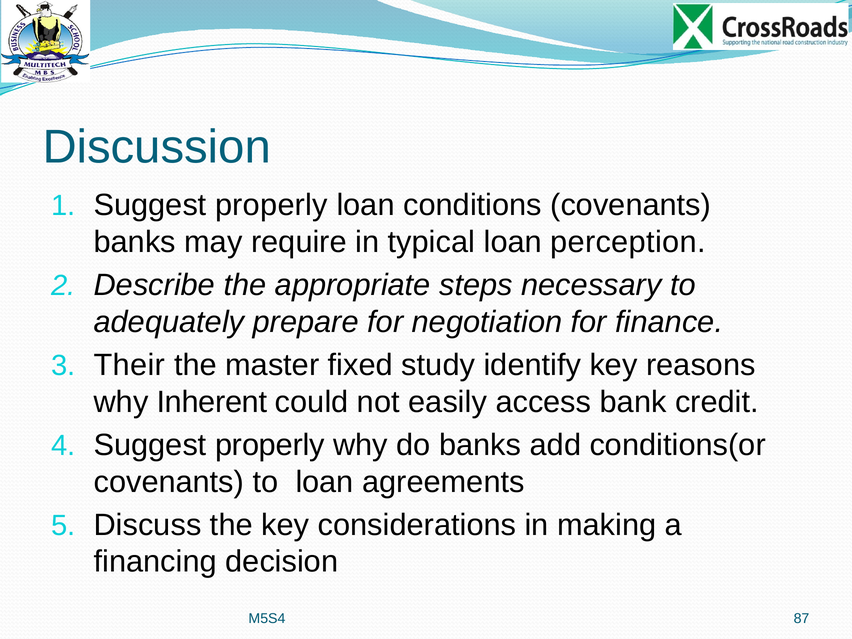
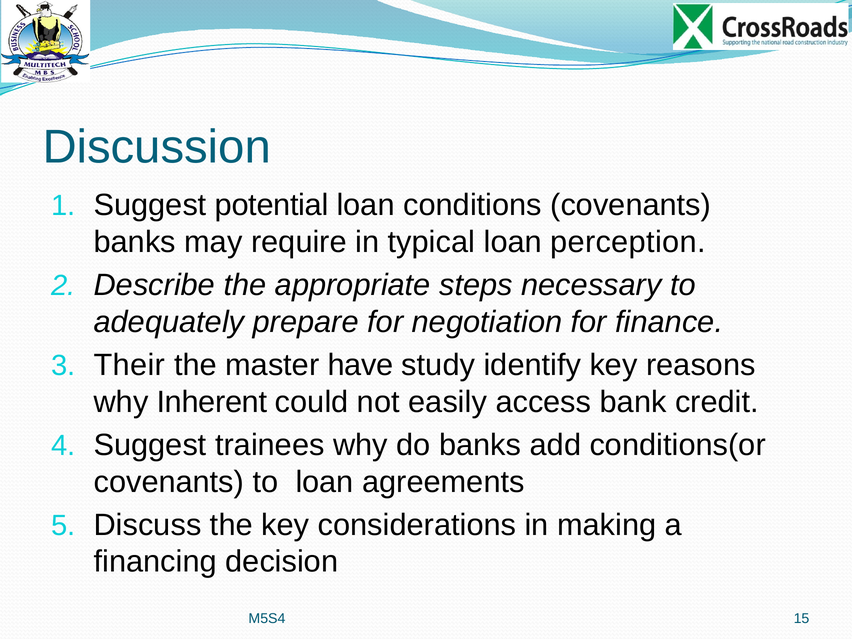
properly at (271, 205): properly -> potential
fixed: fixed -> have
properly at (270, 445): properly -> trainees
87: 87 -> 15
